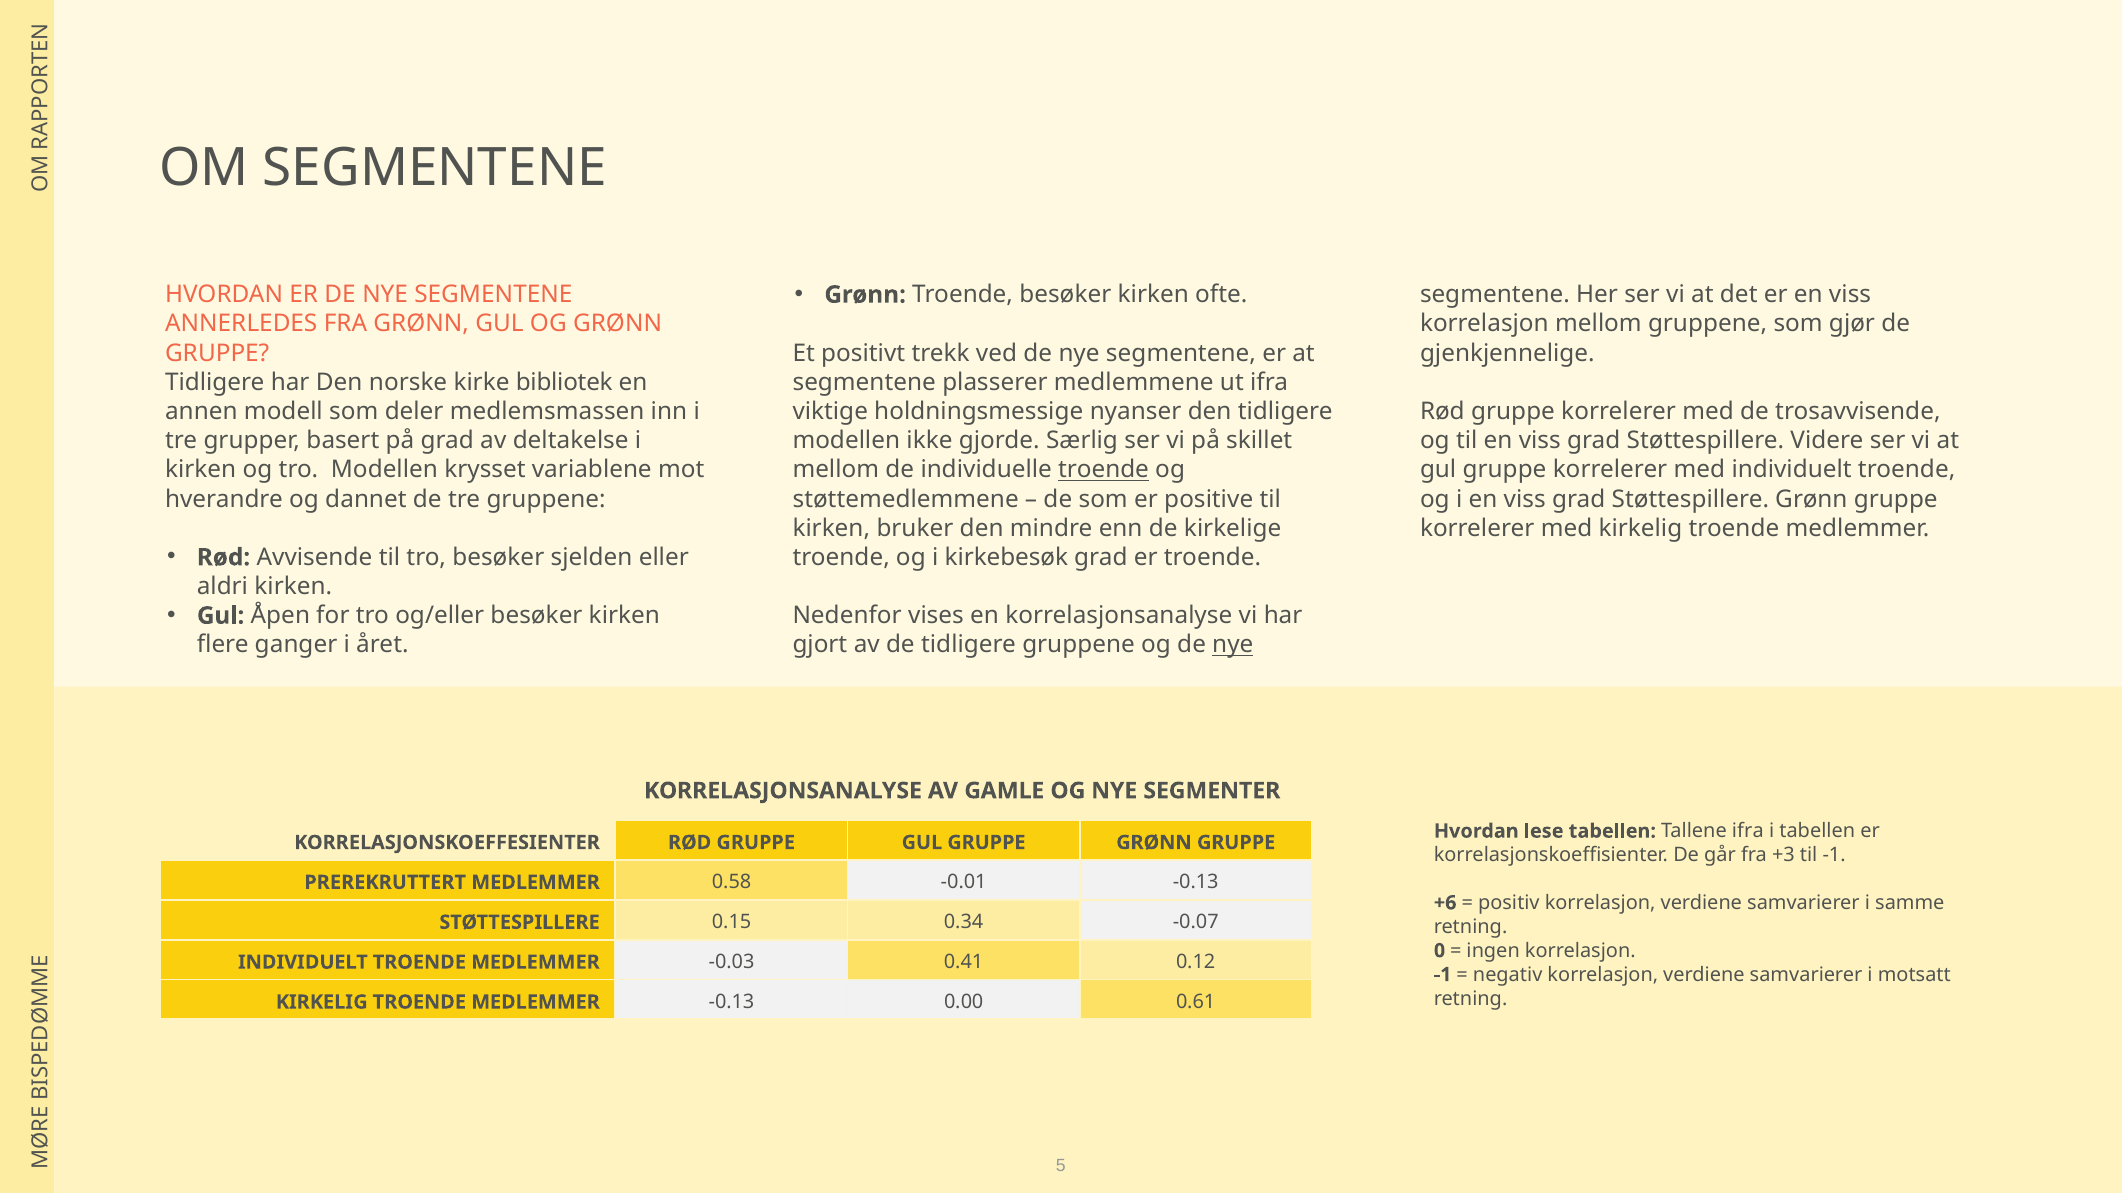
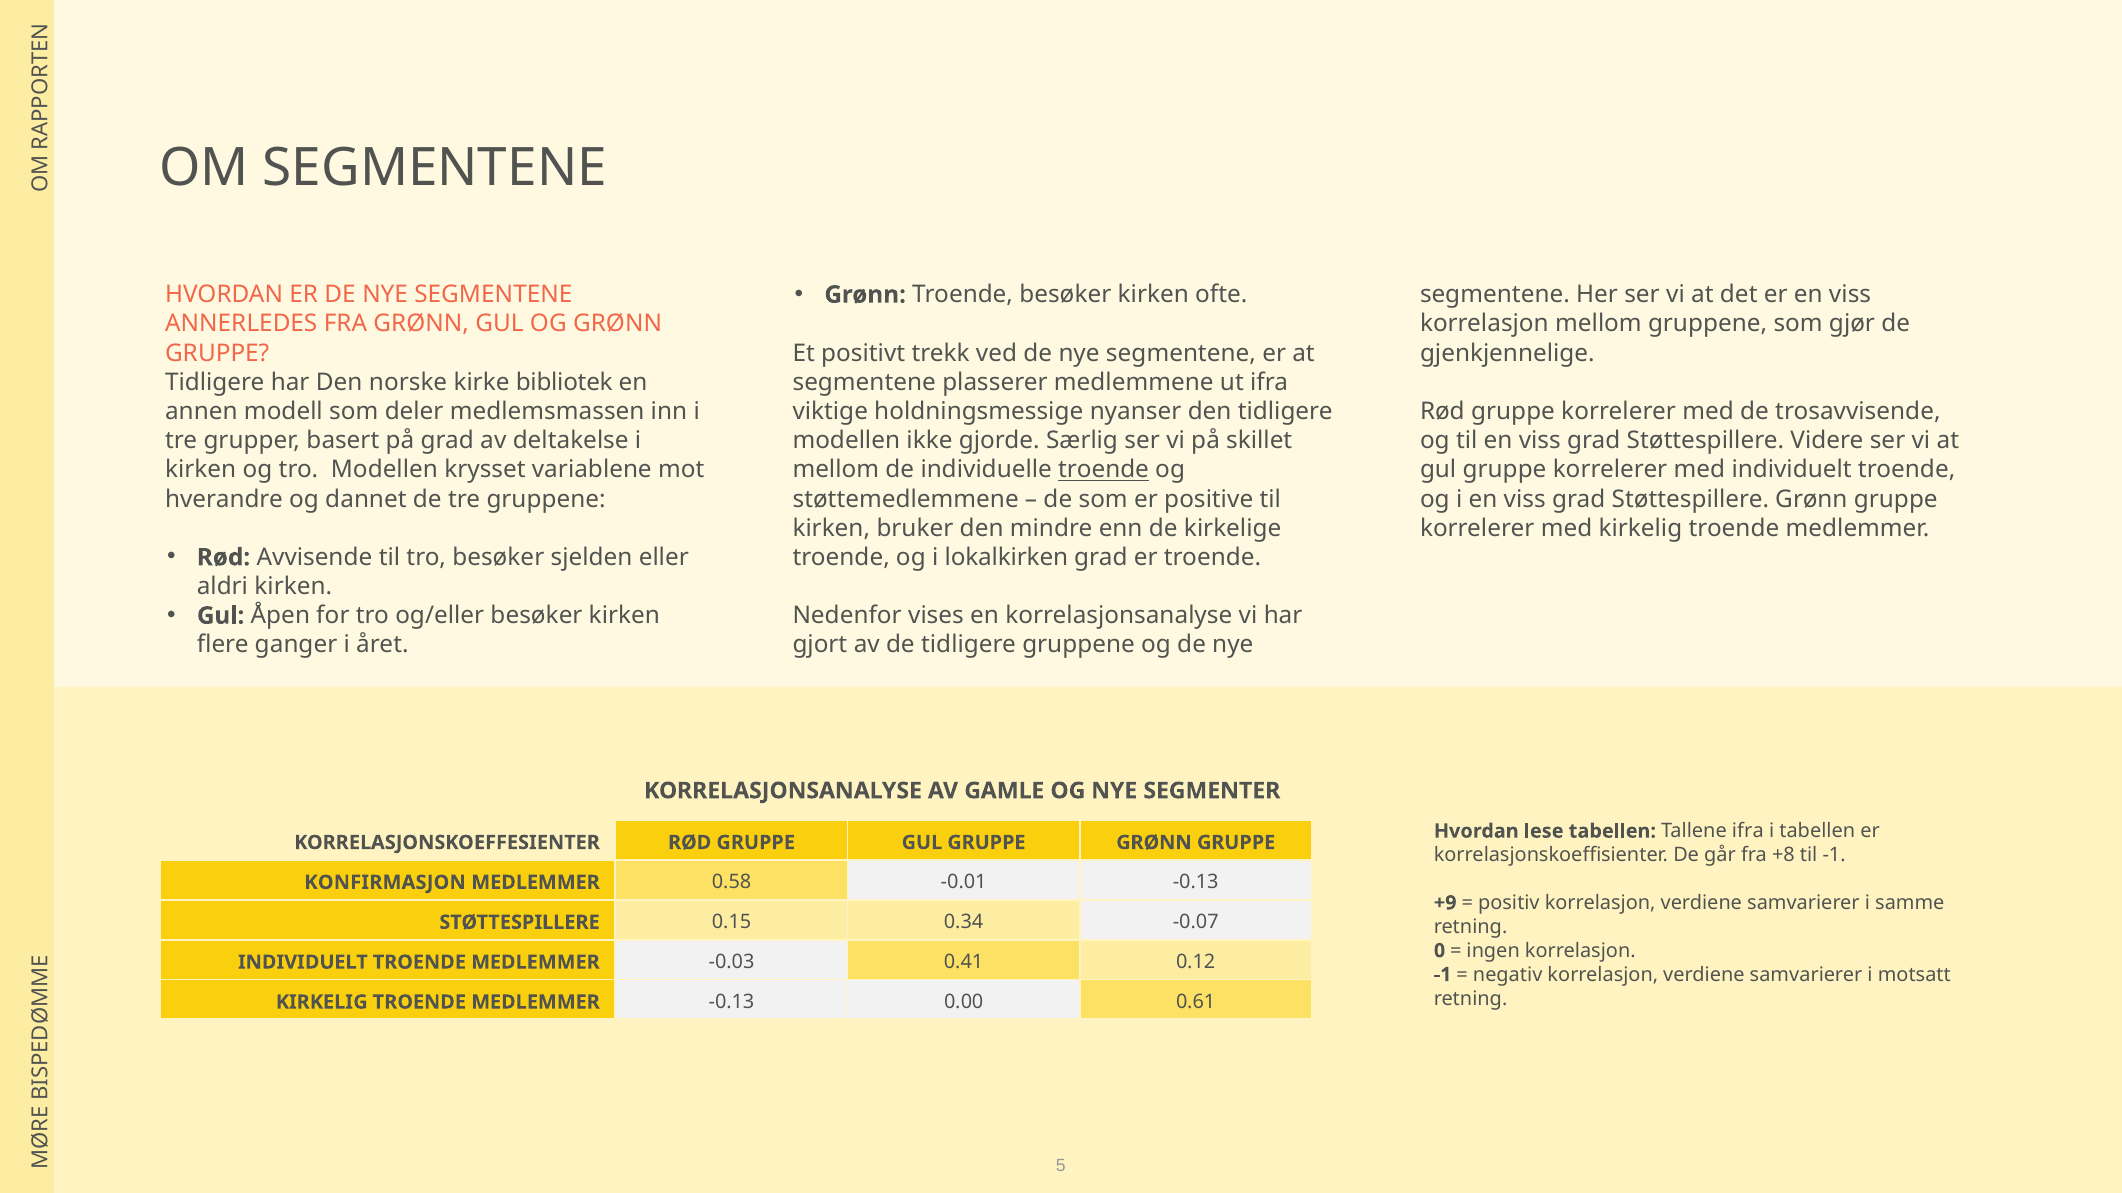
kirkebesøk: kirkebesøk -> lokalkirken
nye at (1233, 645) underline: present -> none
+3: +3 -> +8
PREREKRUTTERT: PREREKRUTTERT -> KONFIRMASJON
+6: +6 -> +9
